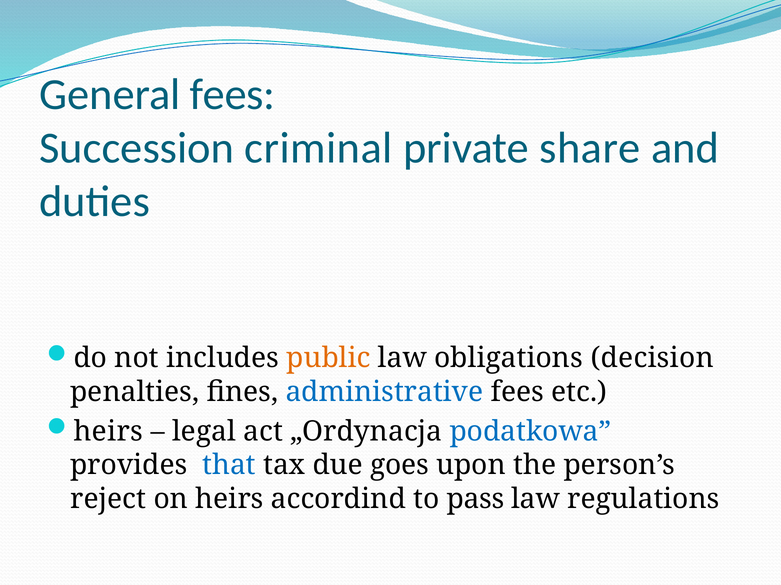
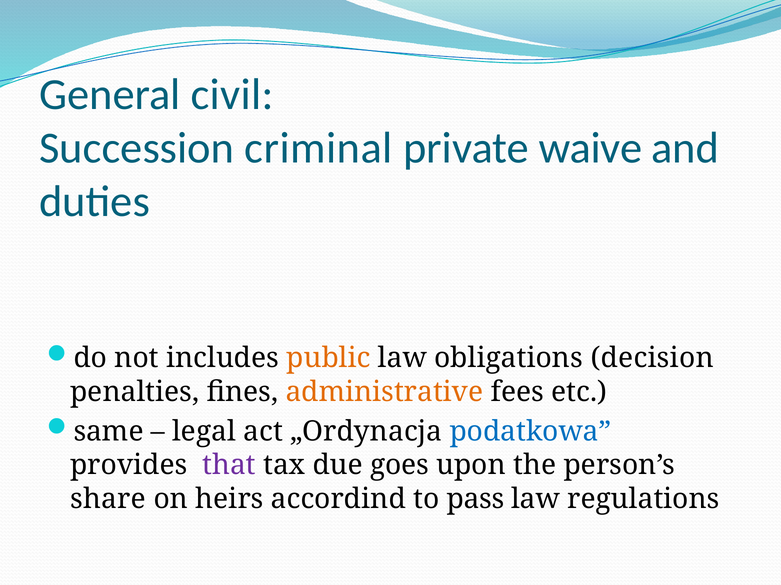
General fees: fees -> civil
share: share -> waive
administrative colour: blue -> orange
heirs at (108, 432): heirs -> same
that colour: blue -> purple
reject: reject -> share
